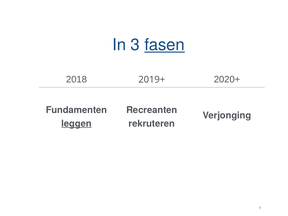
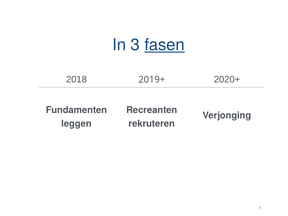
leggen underline: present -> none
